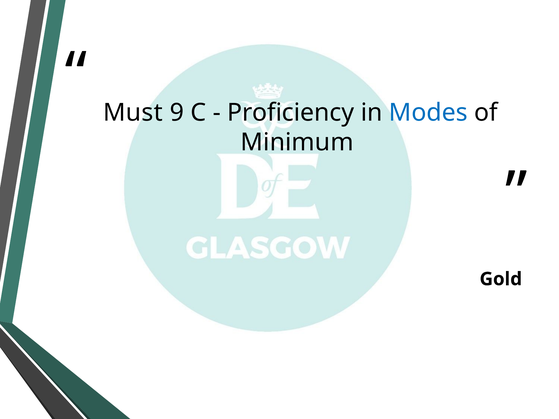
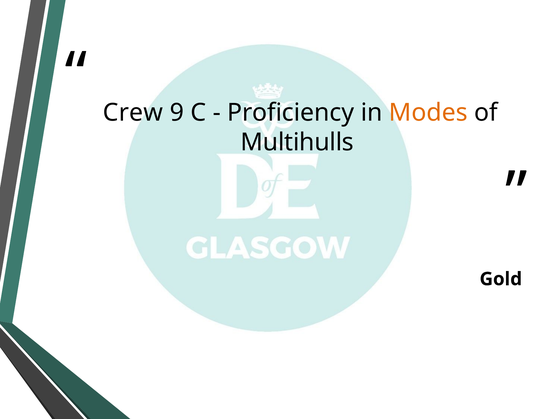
Must: Must -> Crew
Modes colour: blue -> orange
Minimum: Minimum -> Multihulls
